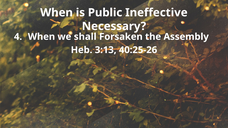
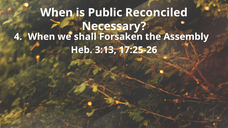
Ineffective: Ineffective -> Reconciled
40:25-26: 40:25-26 -> 17:25-26
